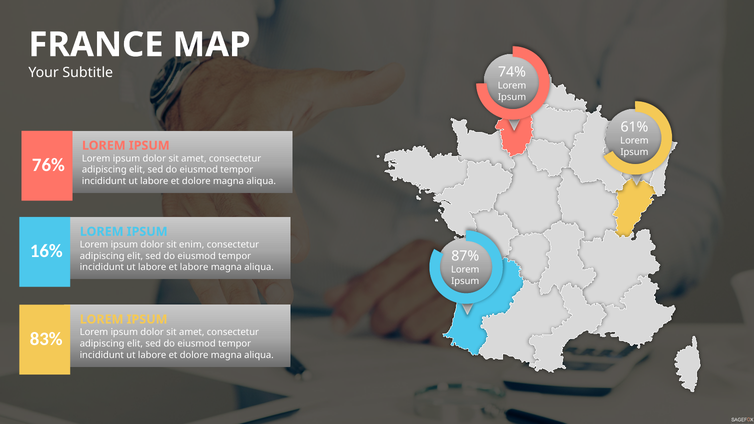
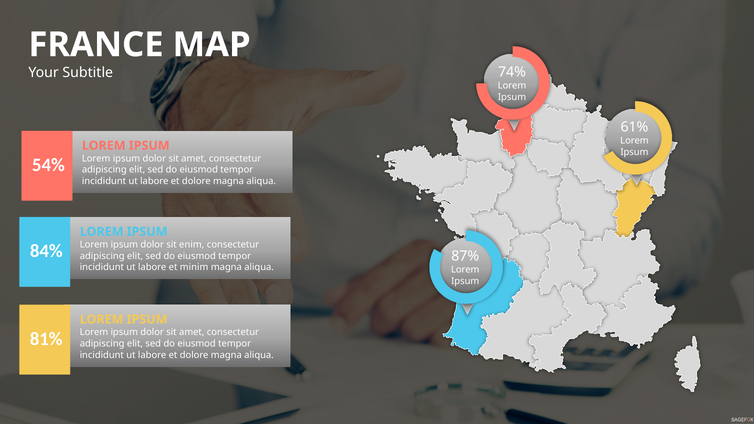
76%: 76% -> 54%
16%: 16% -> 84%
et labore: labore -> minim
83%: 83% -> 81%
